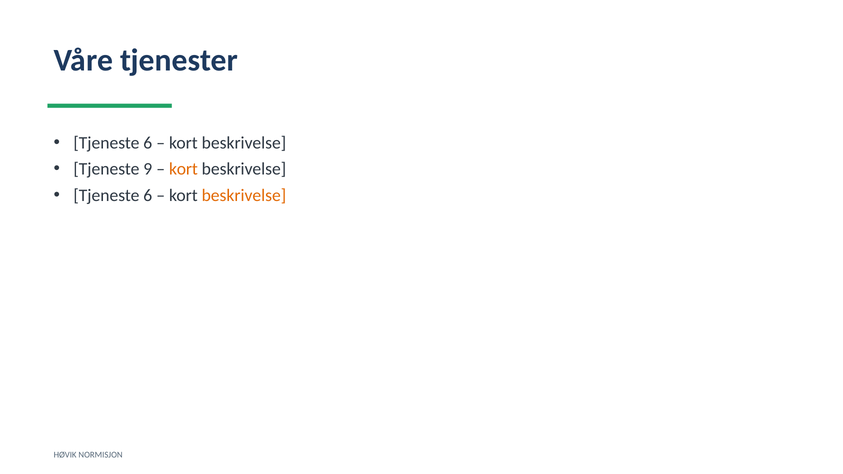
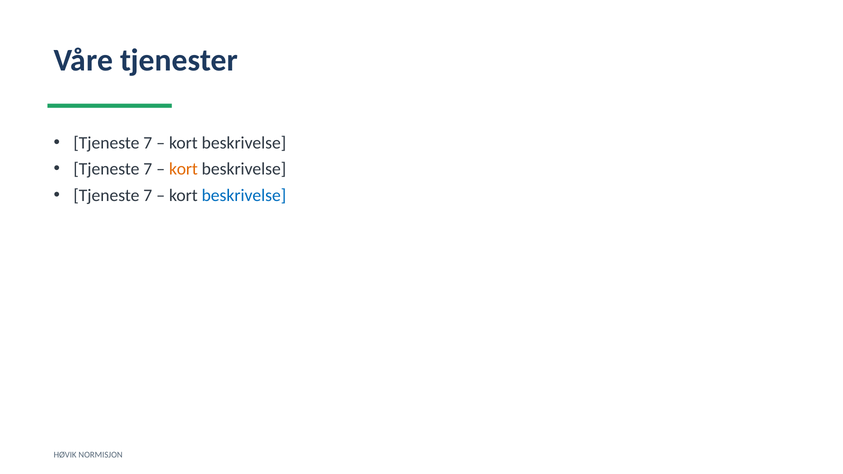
6 at (148, 143): 6 -> 7
9 at (148, 169): 9 -> 7
6 at (148, 195): 6 -> 7
beskrivelse at (244, 195) colour: orange -> blue
